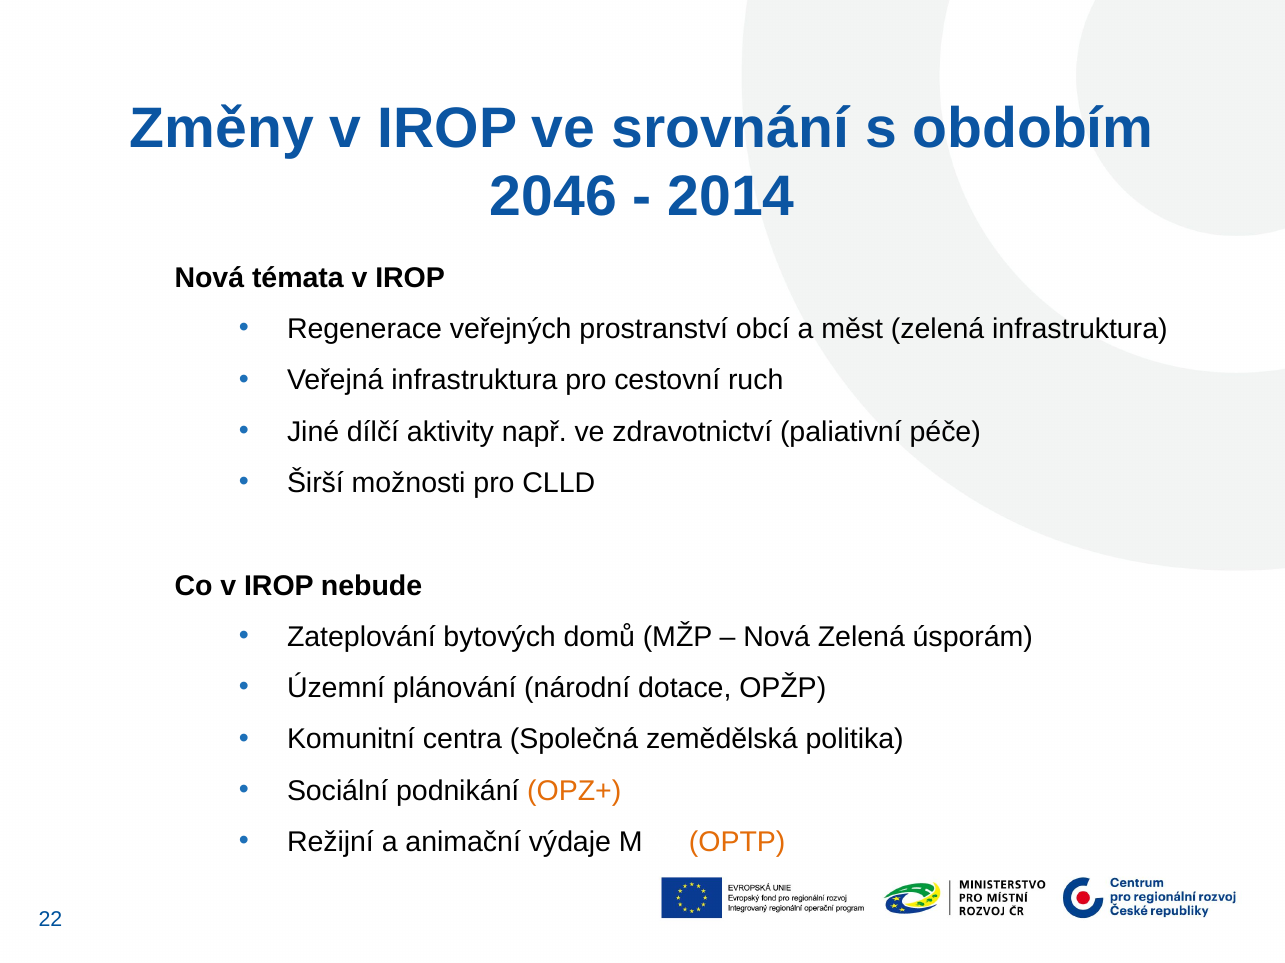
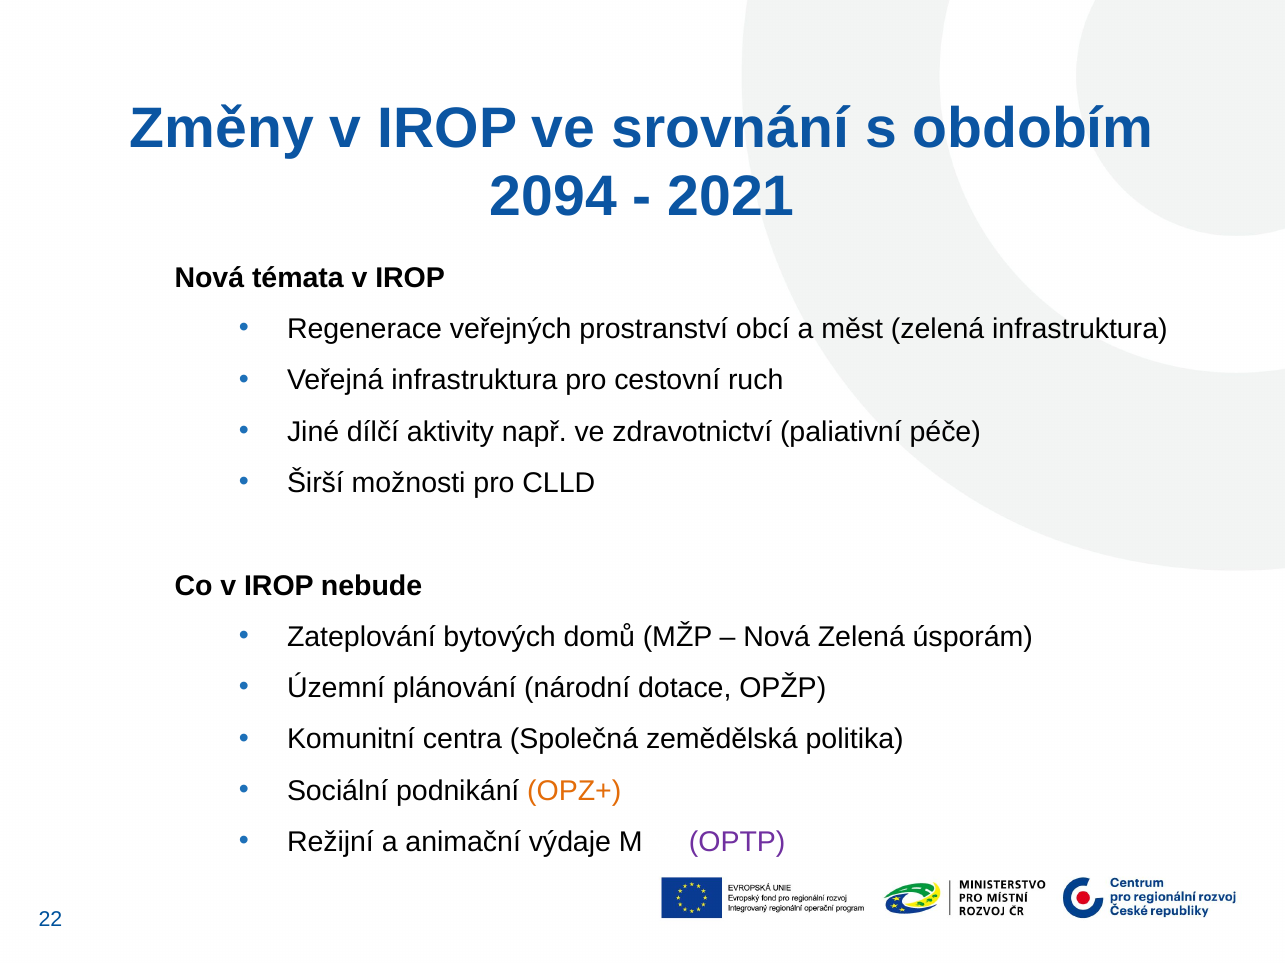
2046: 2046 -> 2094
2014: 2014 -> 2021
OPTP colour: orange -> purple
